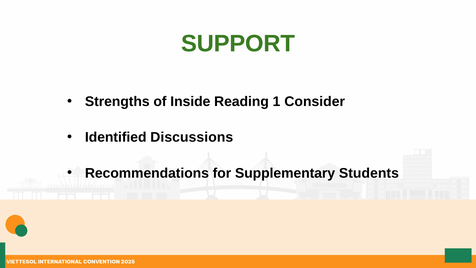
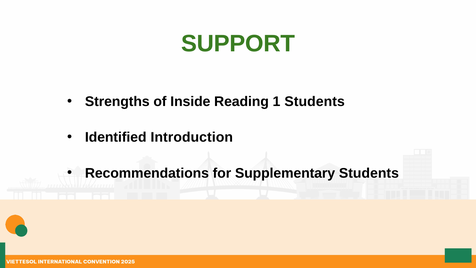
1 Consider: Consider -> Students
Discussions: Discussions -> Introduction
